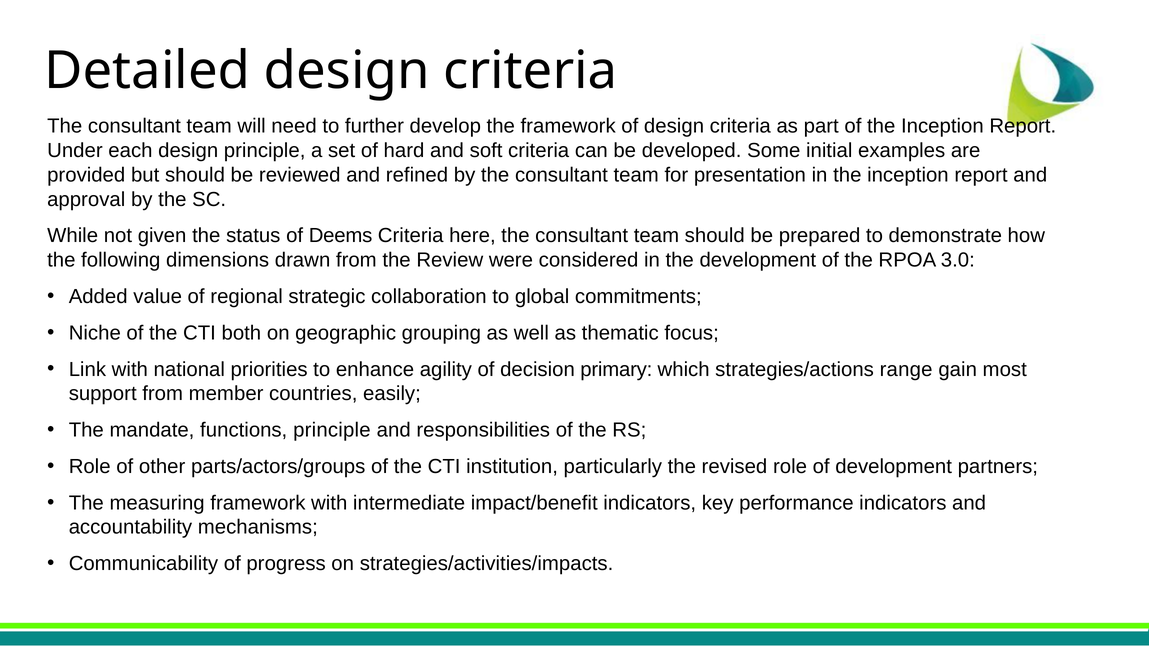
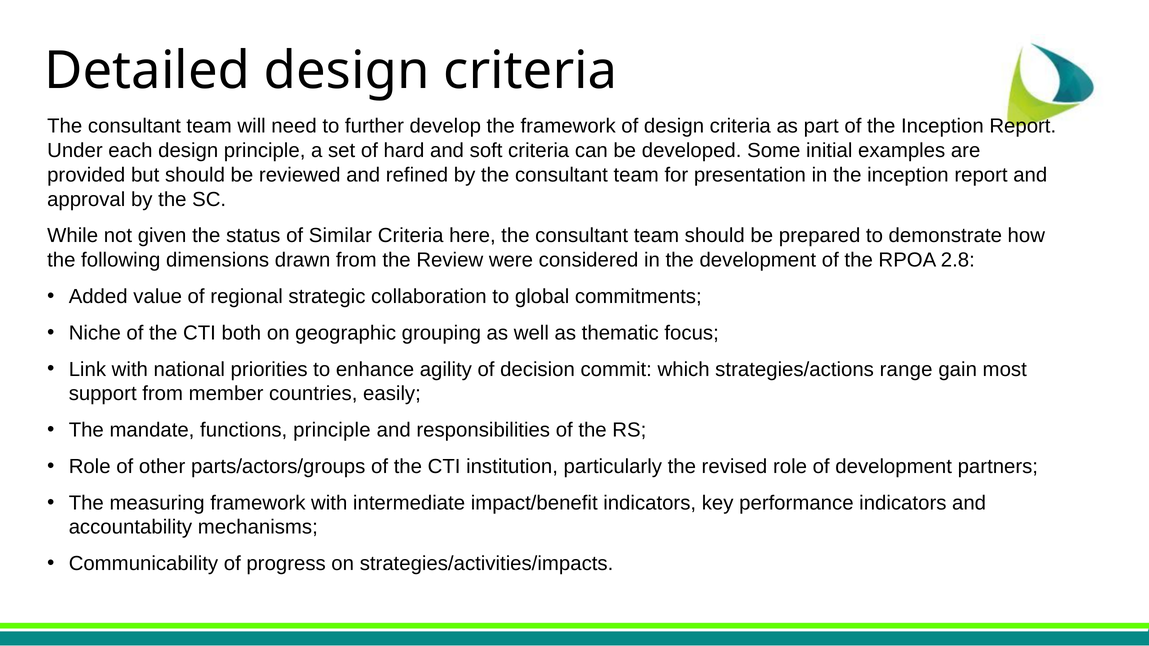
Deems: Deems -> Similar
3.0: 3.0 -> 2.8
primary: primary -> commit
